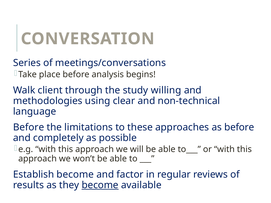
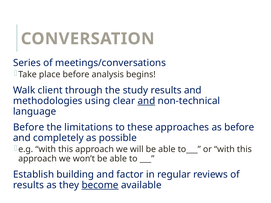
study willing: willing -> results
and at (146, 101) underline: none -> present
Establish become: become -> building
